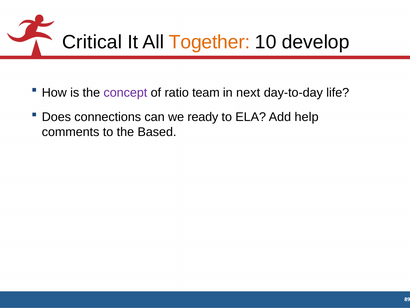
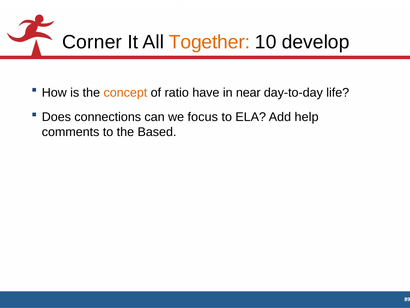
Critical: Critical -> Corner
concept colour: purple -> orange
team: team -> have
next: next -> near
ready: ready -> focus
